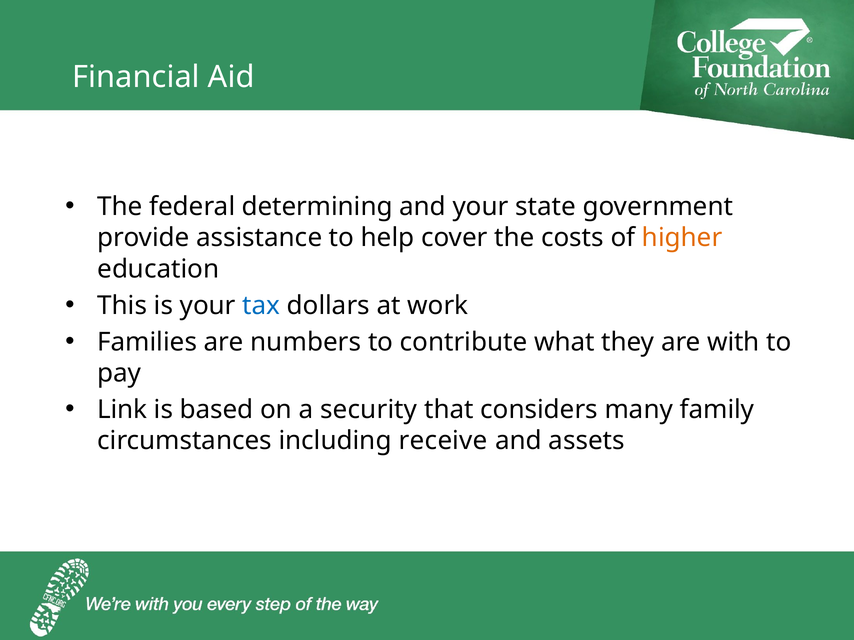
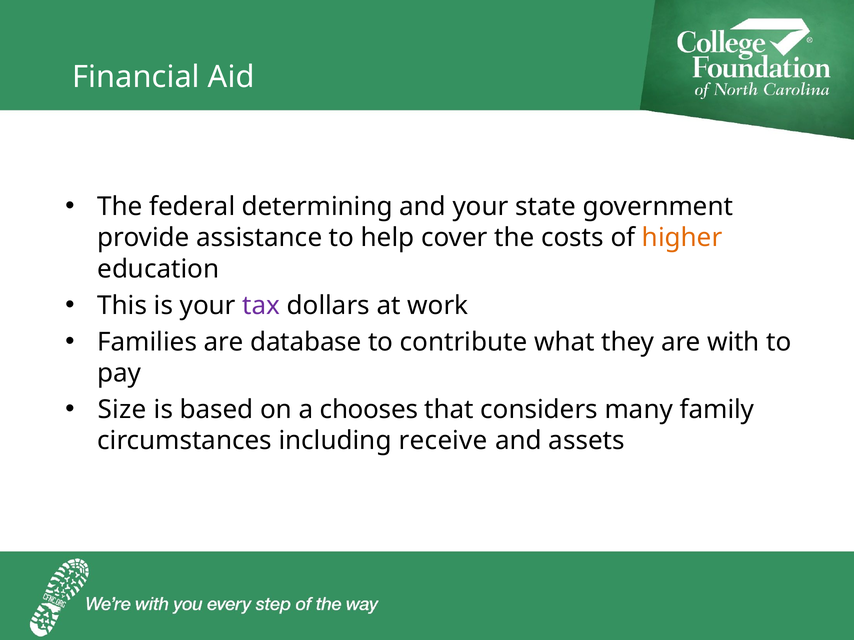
tax colour: blue -> purple
numbers: numbers -> database
Link: Link -> Size
security: security -> chooses
